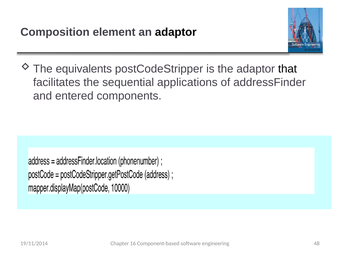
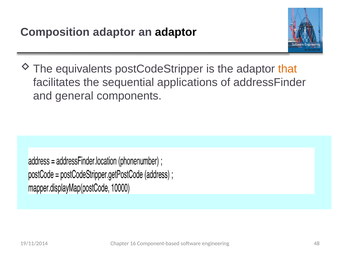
Composition element: element -> adaptor
that colour: black -> orange
entered: entered -> general
